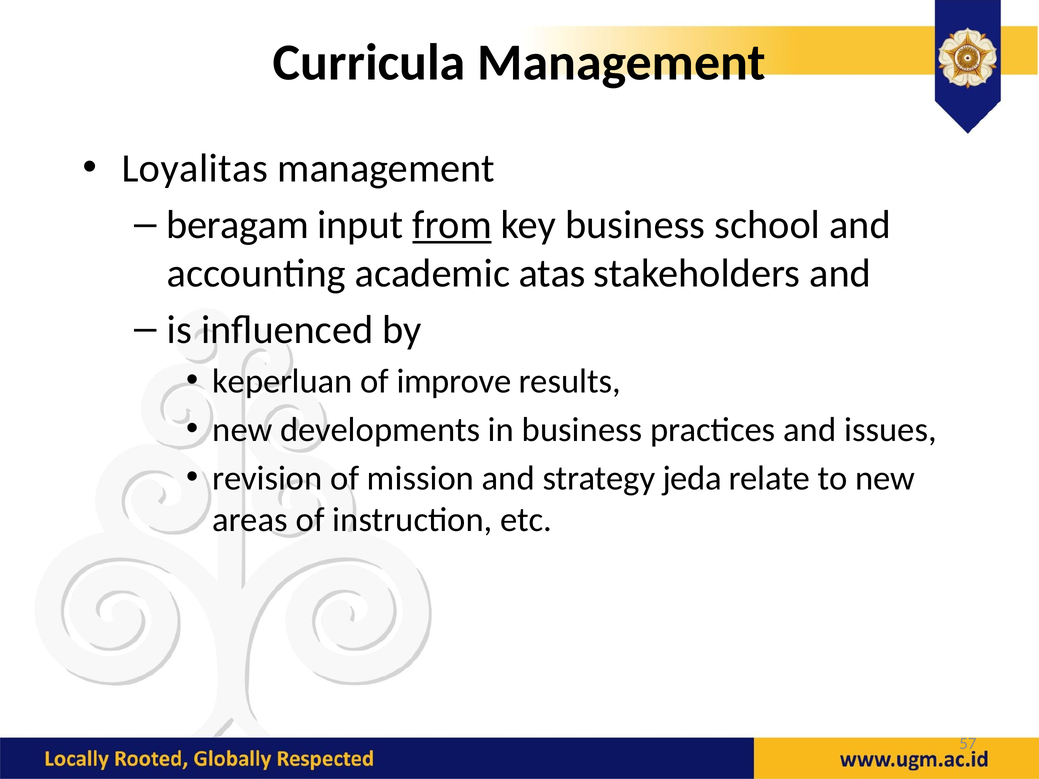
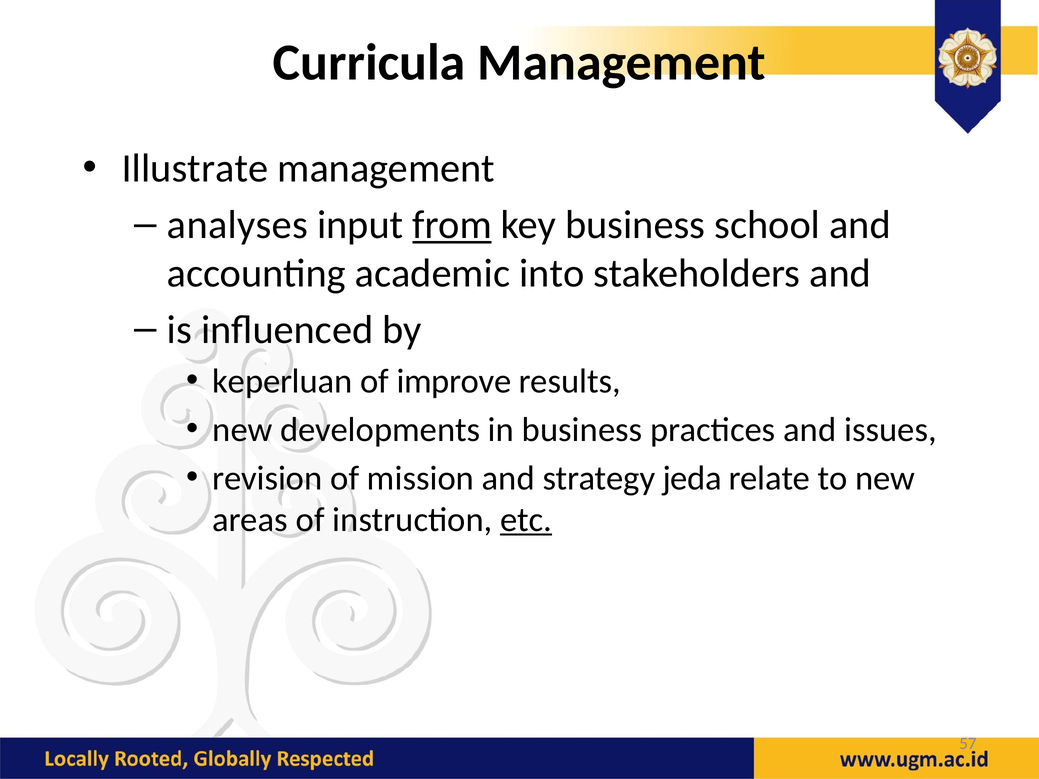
Loyalitas: Loyalitas -> Illustrate
beragam: beragam -> analyses
atas: atas -> into
etc underline: none -> present
